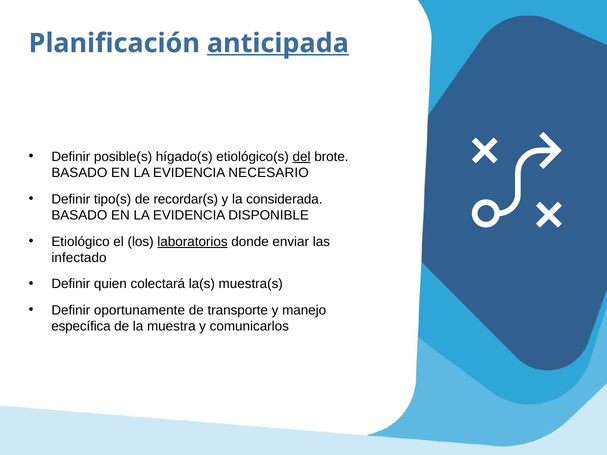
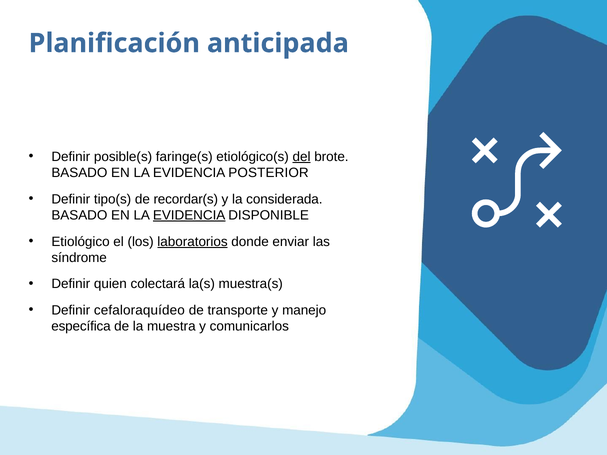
anticipada underline: present -> none
hígado(s: hígado(s -> faringe(s
NECESARIO: NECESARIO -> POSTERIOR
EVIDENCIA at (189, 215) underline: none -> present
infectado: infectado -> síndrome
oportunamente: oportunamente -> cefaloraquídeo
